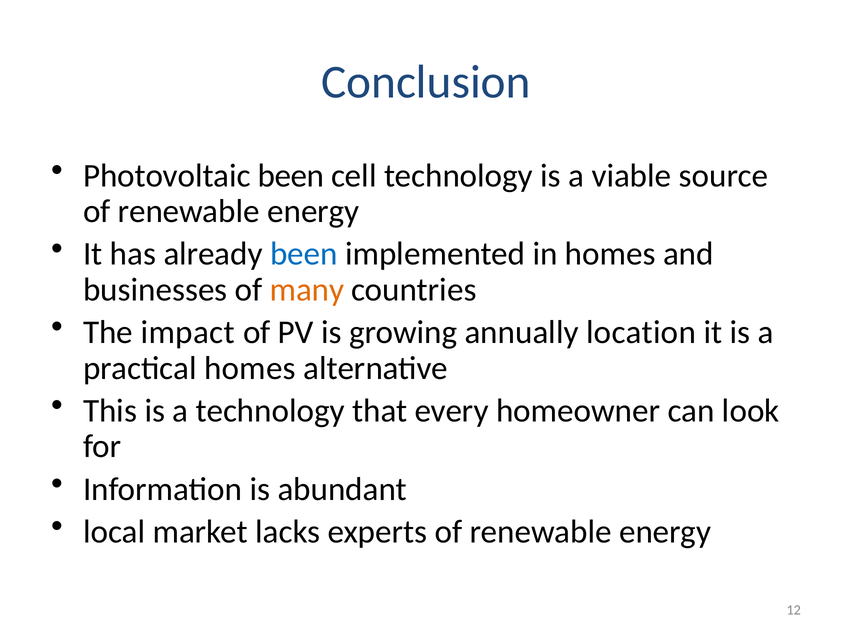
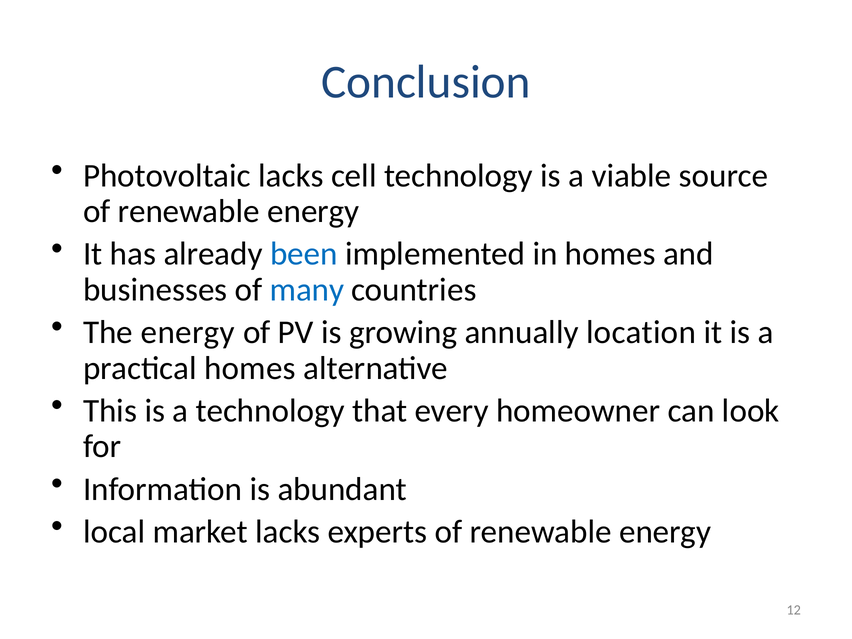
Photovoltaic been: been -> lacks
many colour: orange -> blue
The impact: impact -> energy
